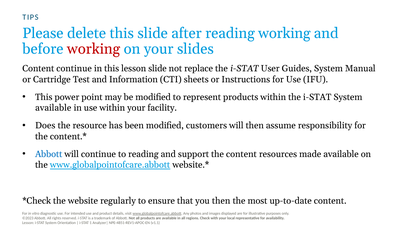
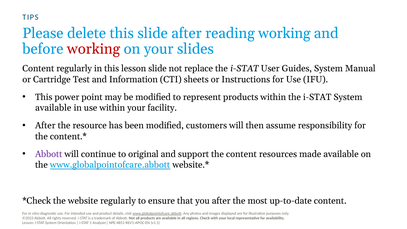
Content continue: continue -> regularly
Does at (45, 126): Does -> After
Abbott at (49, 154) colour: blue -> purple
to reading: reading -> original
you then: then -> after
